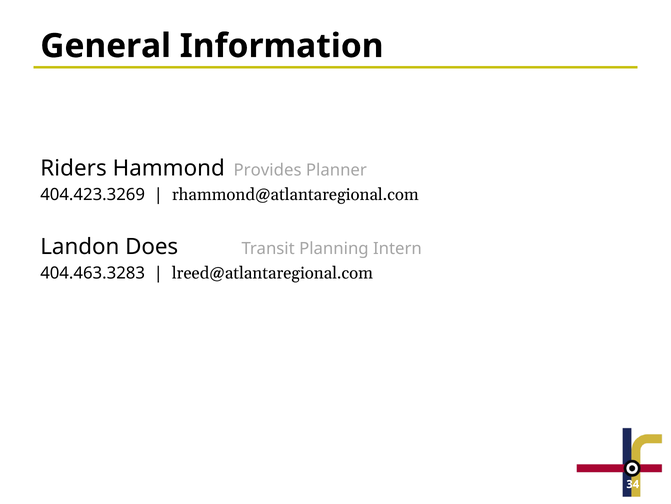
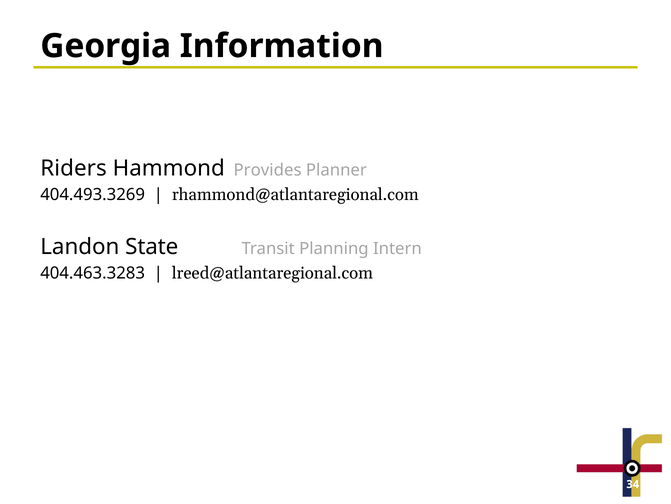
General: General -> Georgia
404.423.3269: 404.423.3269 -> 404.493.3269
Does: Does -> State
